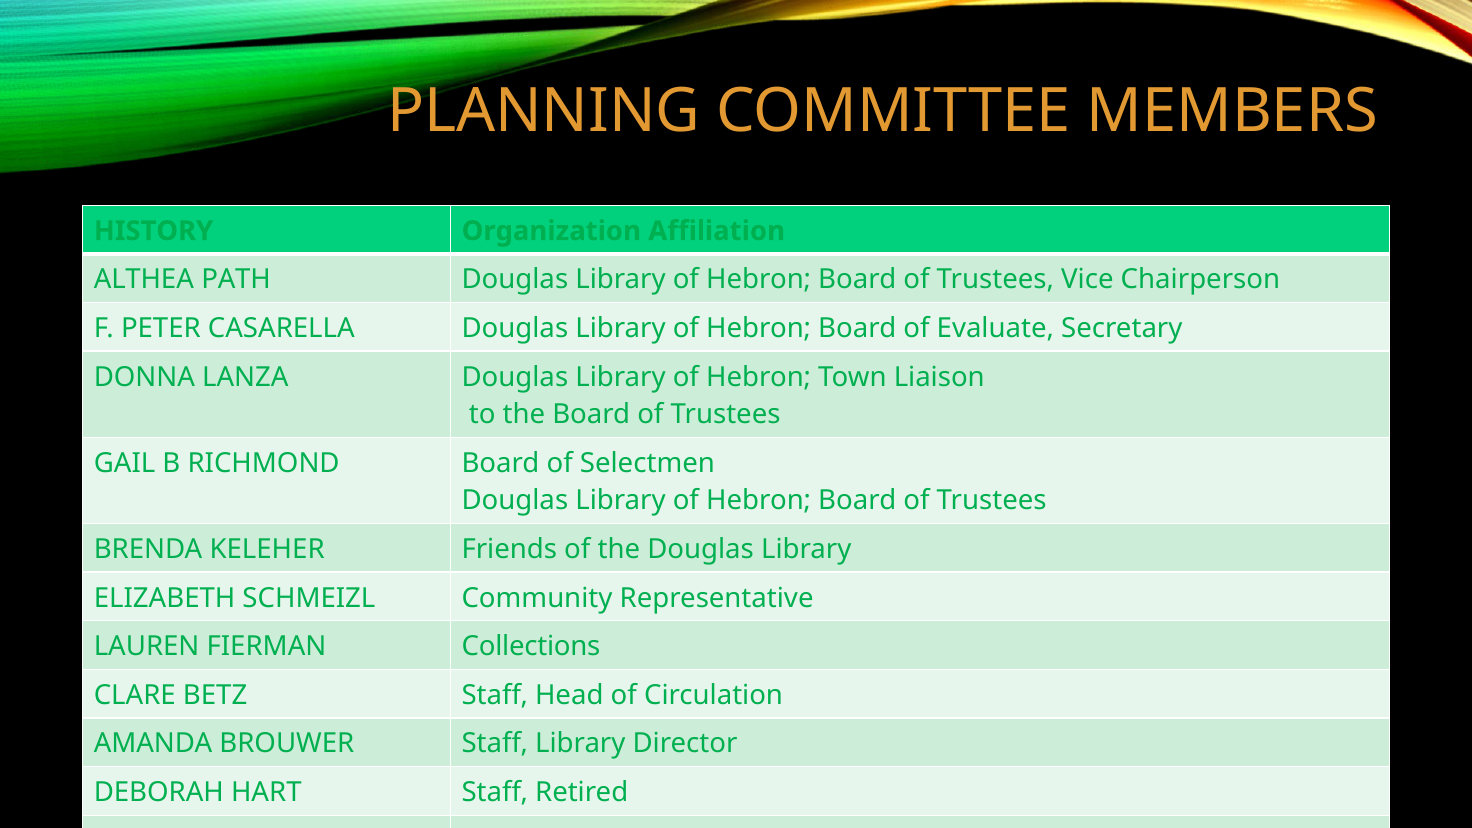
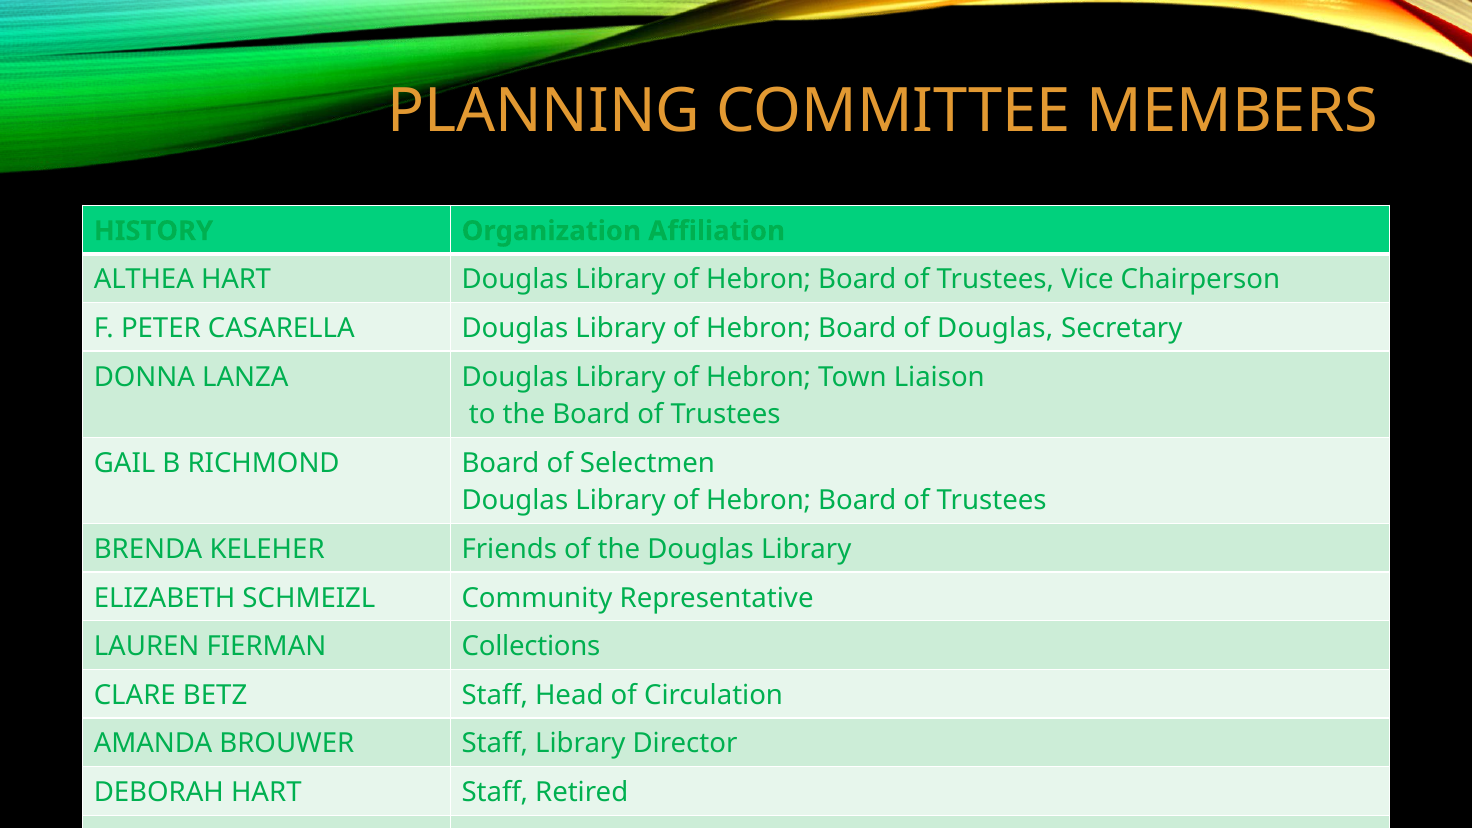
ALTHEA PATH: PATH -> HART
of Evaluate: Evaluate -> Douglas
